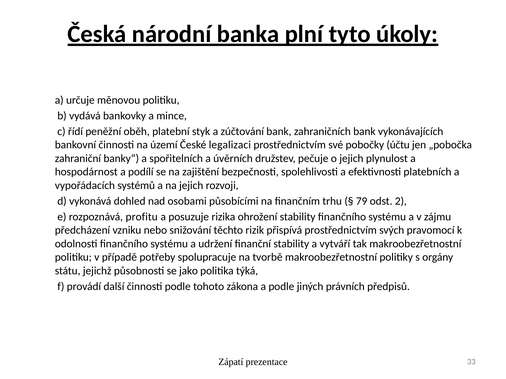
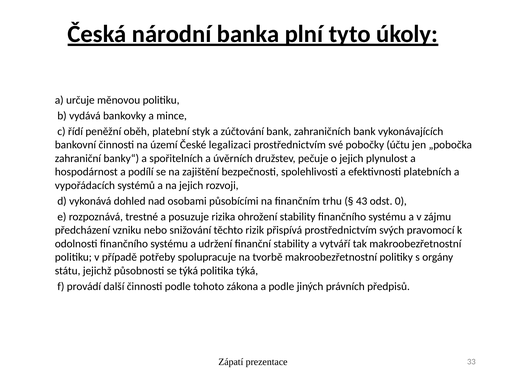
79: 79 -> 43
2: 2 -> 0
profitu: profitu -> trestné
se jako: jako -> týká
